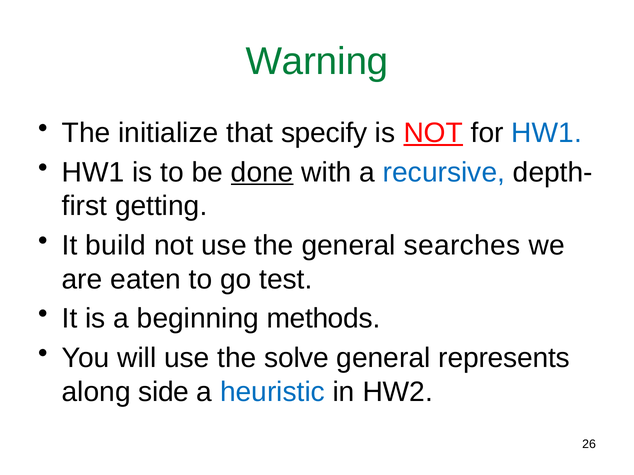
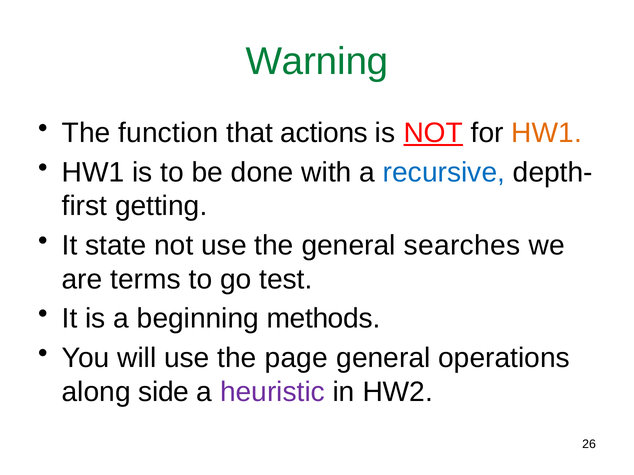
initialize: initialize -> function
specify: specify -> actions
HW1 at (547, 133) colour: blue -> orange
done underline: present -> none
build: build -> state
eaten: eaten -> terms
solve: solve -> page
represents: represents -> operations
heuristic colour: blue -> purple
